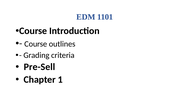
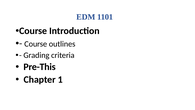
Pre-Sell: Pre-Sell -> Pre-This
